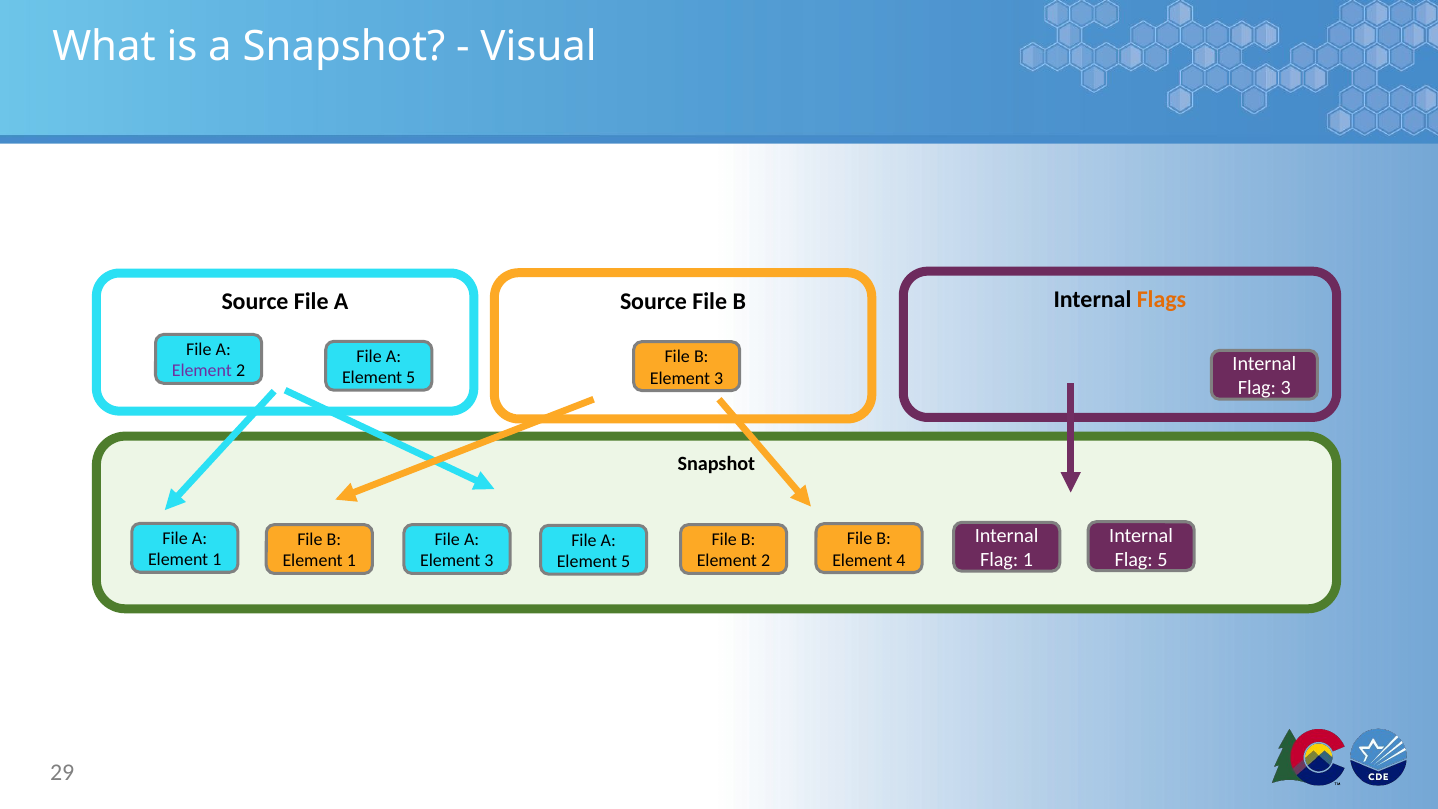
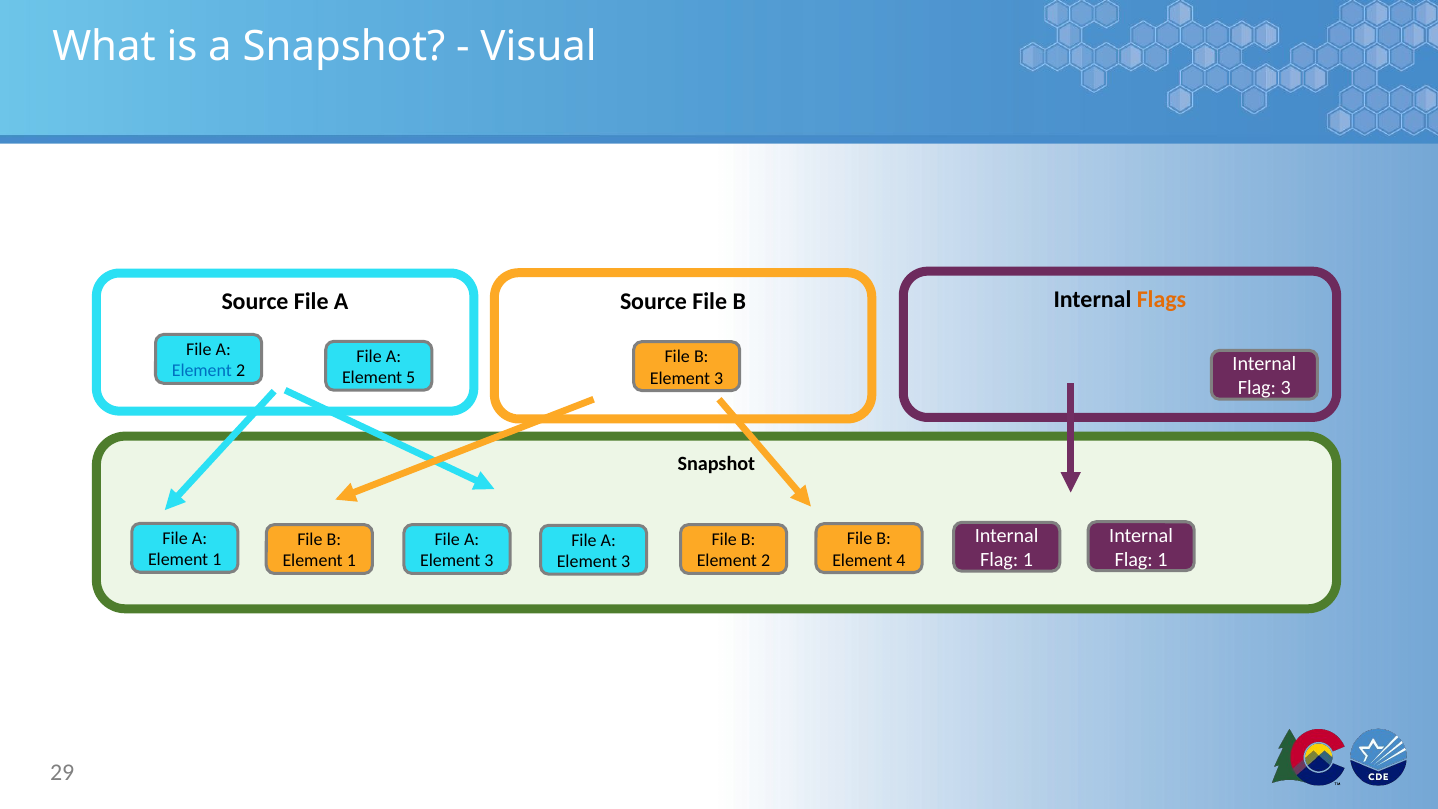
Element at (202, 371) colour: purple -> blue
5 at (1162, 560): 5 -> 1
5 at (626, 562): 5 -> 3
